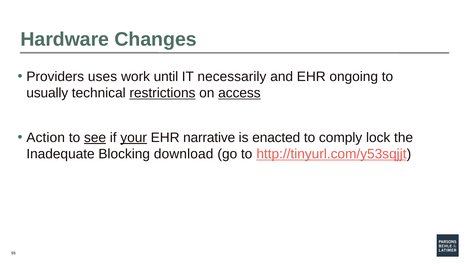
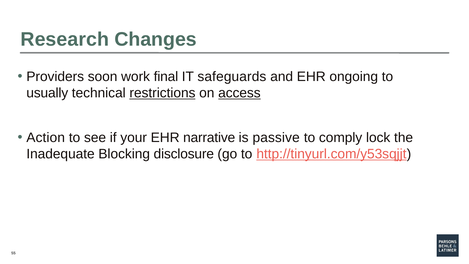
Hardware: Hardware -> Research
uses: uses -> soon
until: until -> final
necessarily: necessarily -> safeguards
see underline: present -> none
your underline: present -> none
enacted: enacted -> passive
download: download -> disclosure
